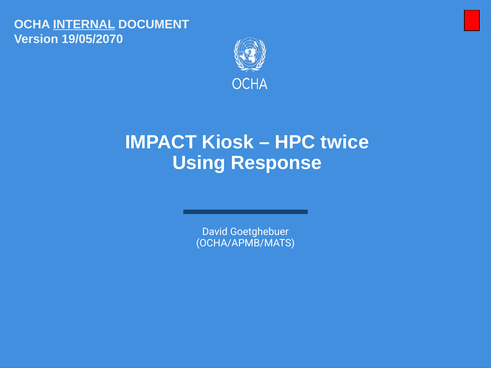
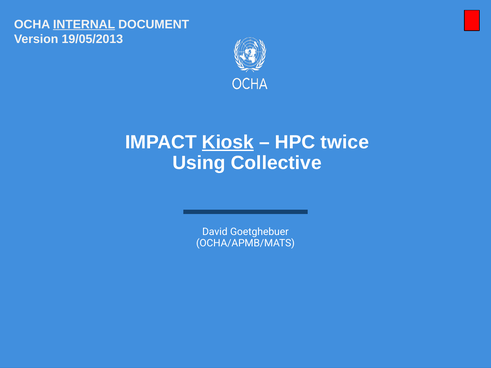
19/05/2070: 19/05/2070 -> 19/05/2013
Kiosk underline: none -> present
Response: Response -> Collective
